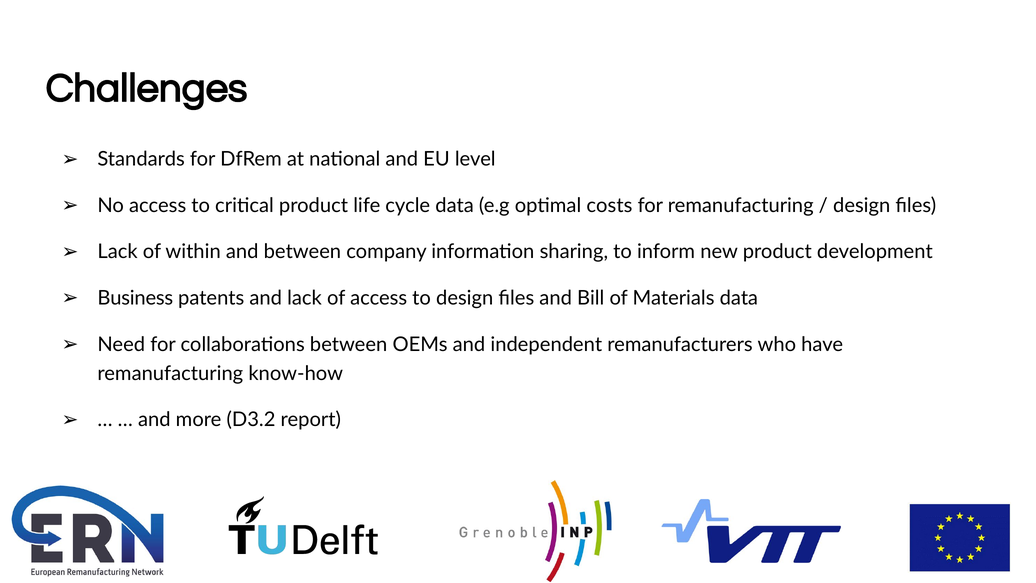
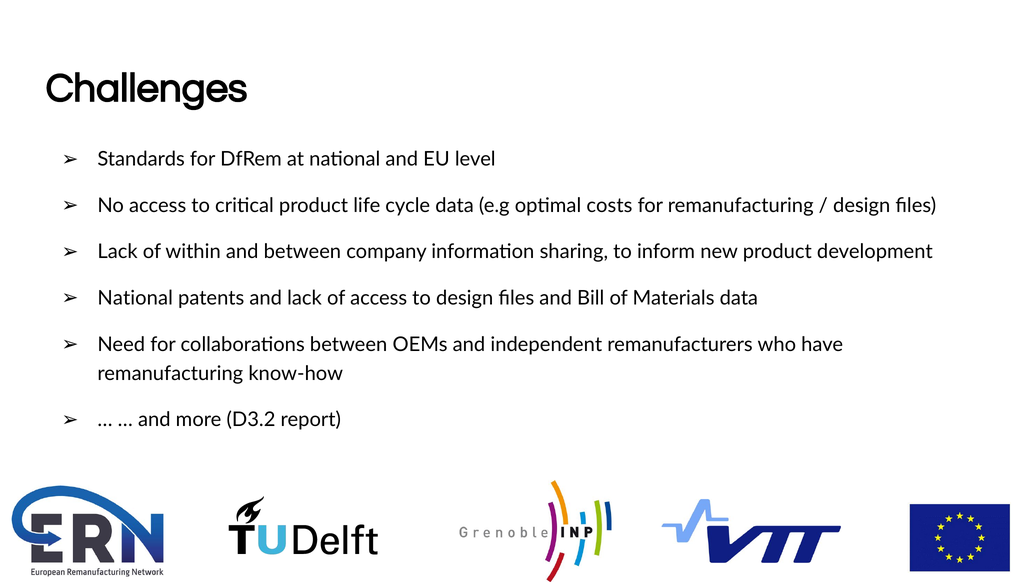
Business at (135, 298): Business -> National
